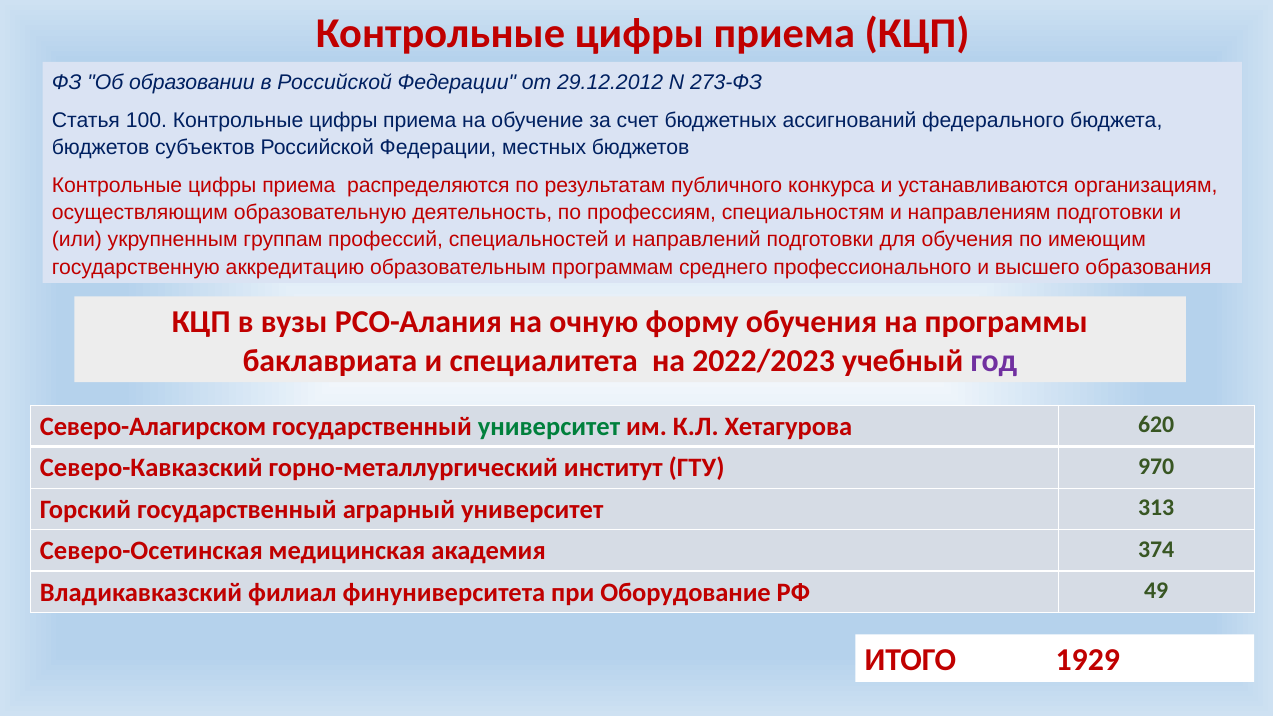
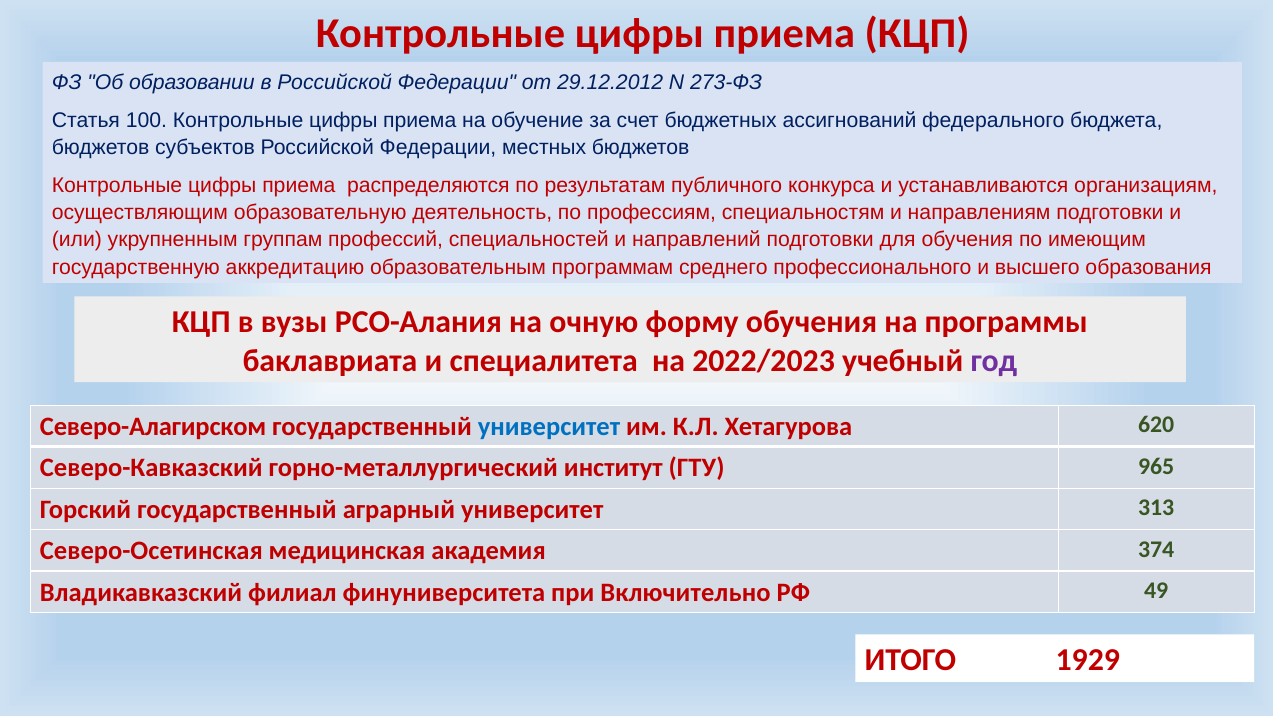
университет at (549, 427) colour: green -> blue
970: 970 -> 965
Оборудование: Оборудование -> Включительно
